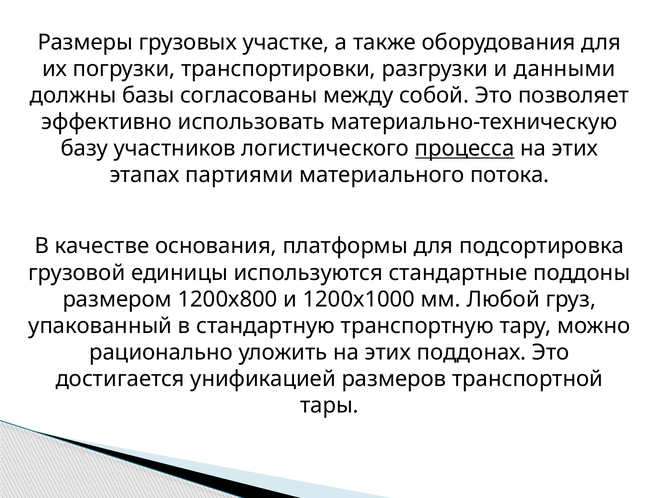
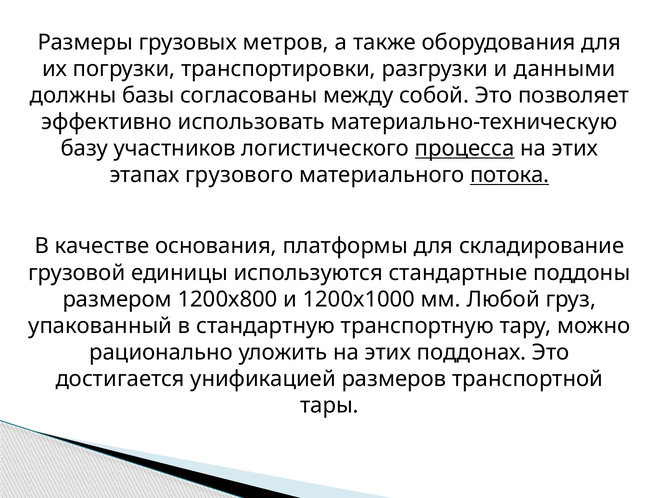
участке: участке -> метров
партиями: партиями -> грузового
потока underline: none -> present
подсортировка: подсортировка -> складирование
